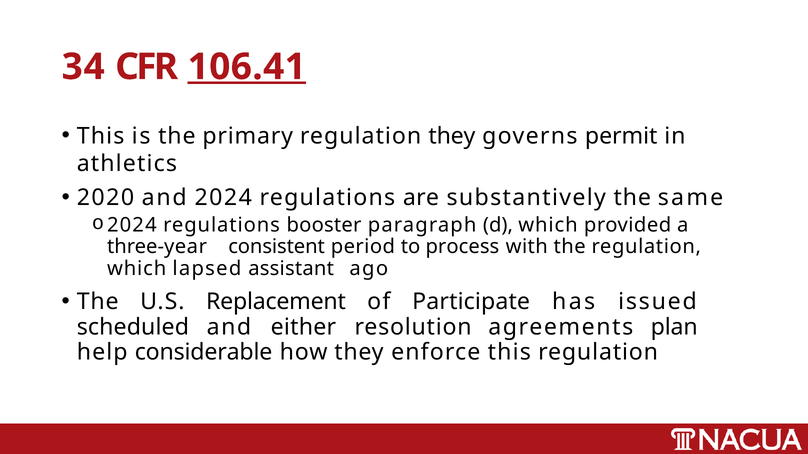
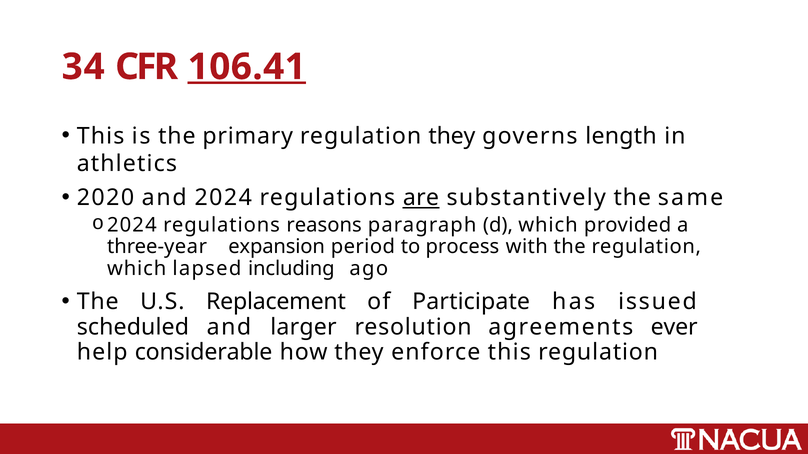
permit: permit -> length
are underline: none -> present
booster: booster -> reasons
consistent: consistent -> expansion
assistant: assistant -> including
either: either -> larger
plan: plan -> ever
